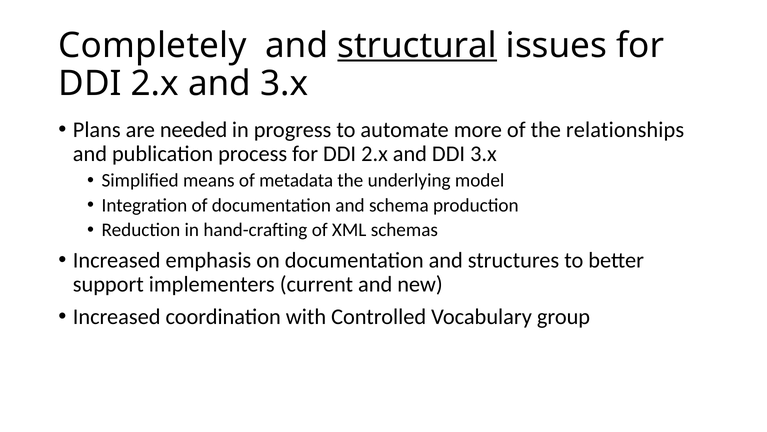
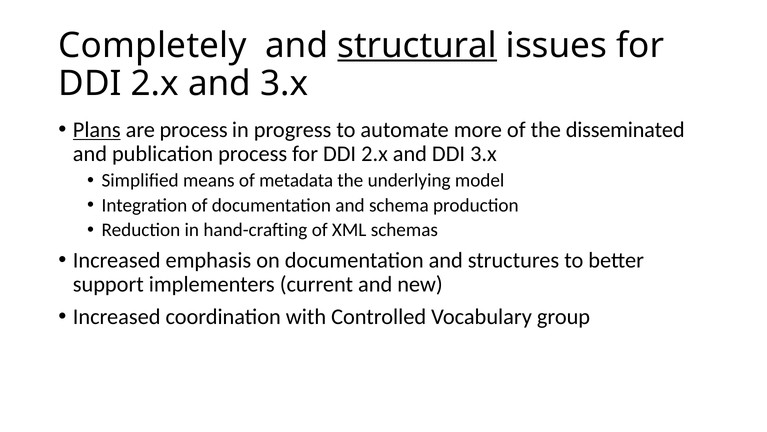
Plans underline: none -> present
are needed: needed -> process
relationships: relationships -> disseminated
